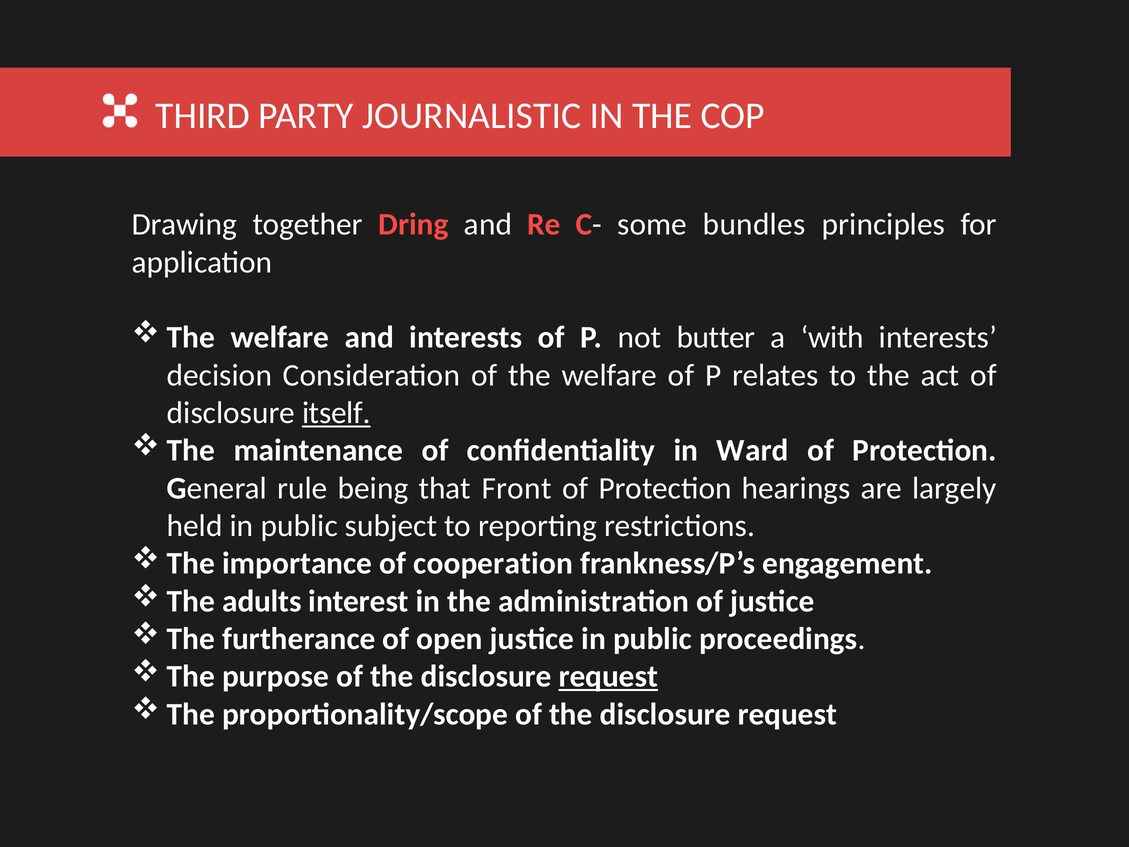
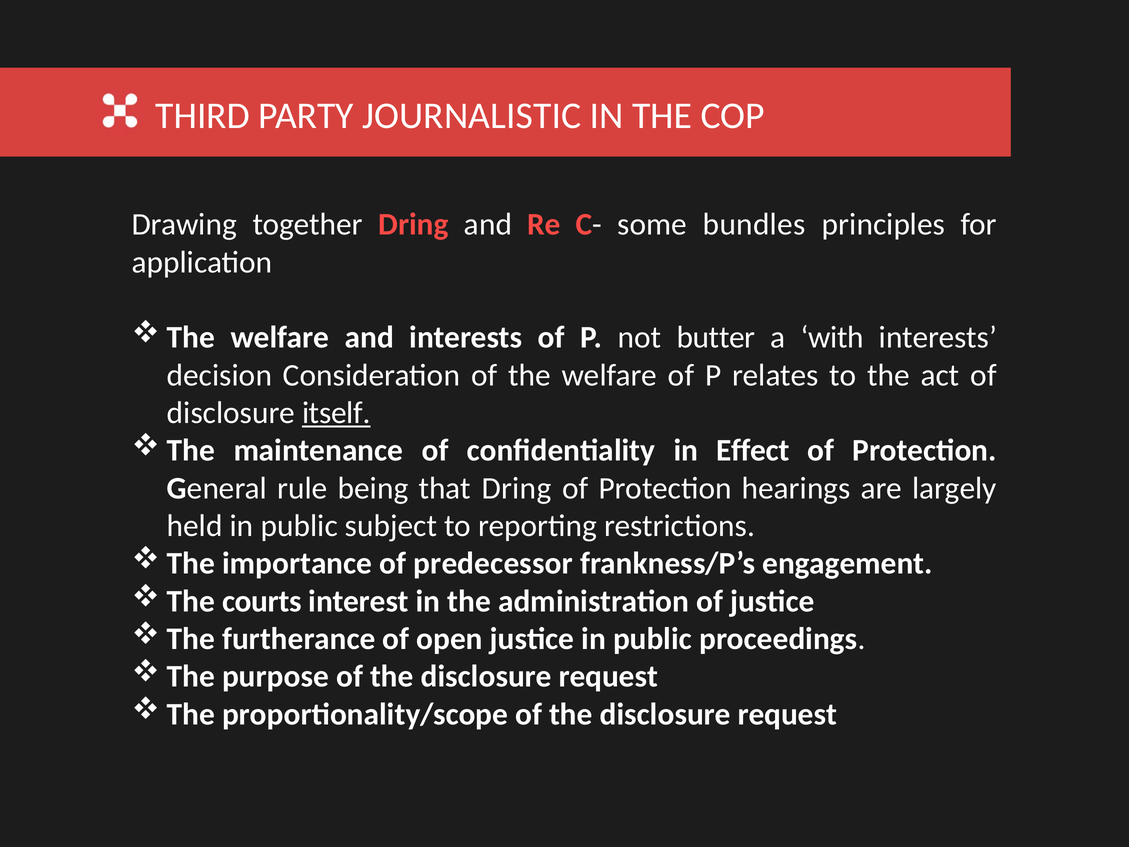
Ward: Ward -> Effect
that Front: Front -> Dring
cooperation: cooperation -> predecessor
adults: adults -> courts
request at (608, 676) underline: present -> none
